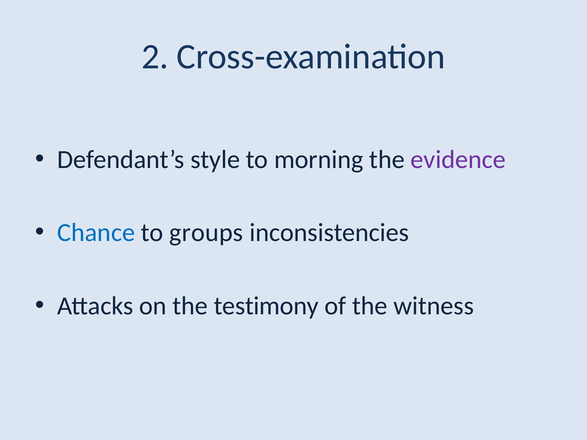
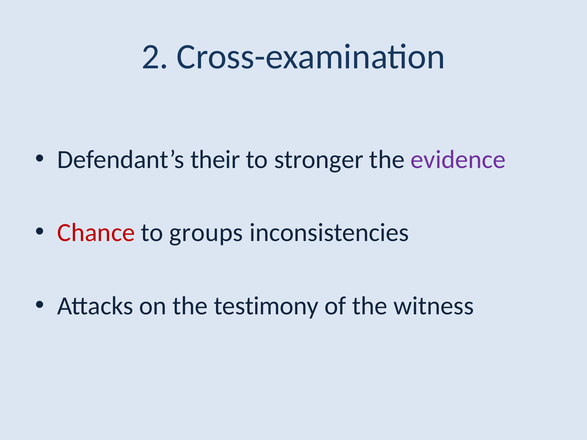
style: style -> their
morning: morning -> stronger
Chance colour: blue -> red
